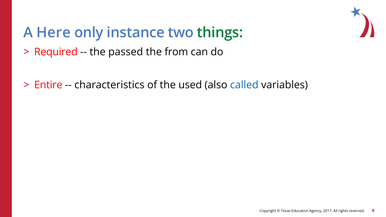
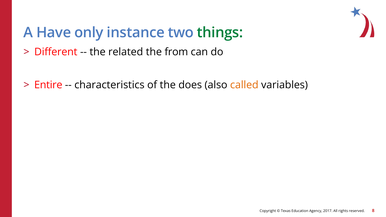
Here: Here -> Have
Required: Required -> Different
passed: passed -> related
used: used -> does
called colour: blue -> orange
